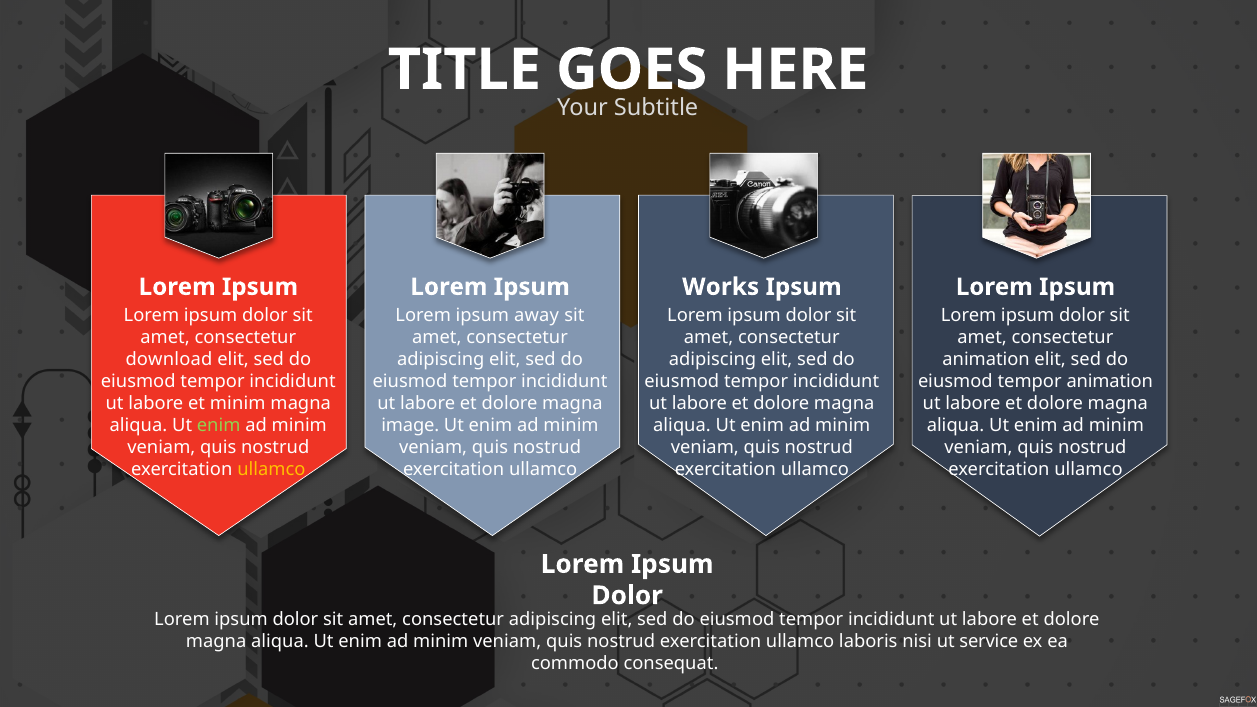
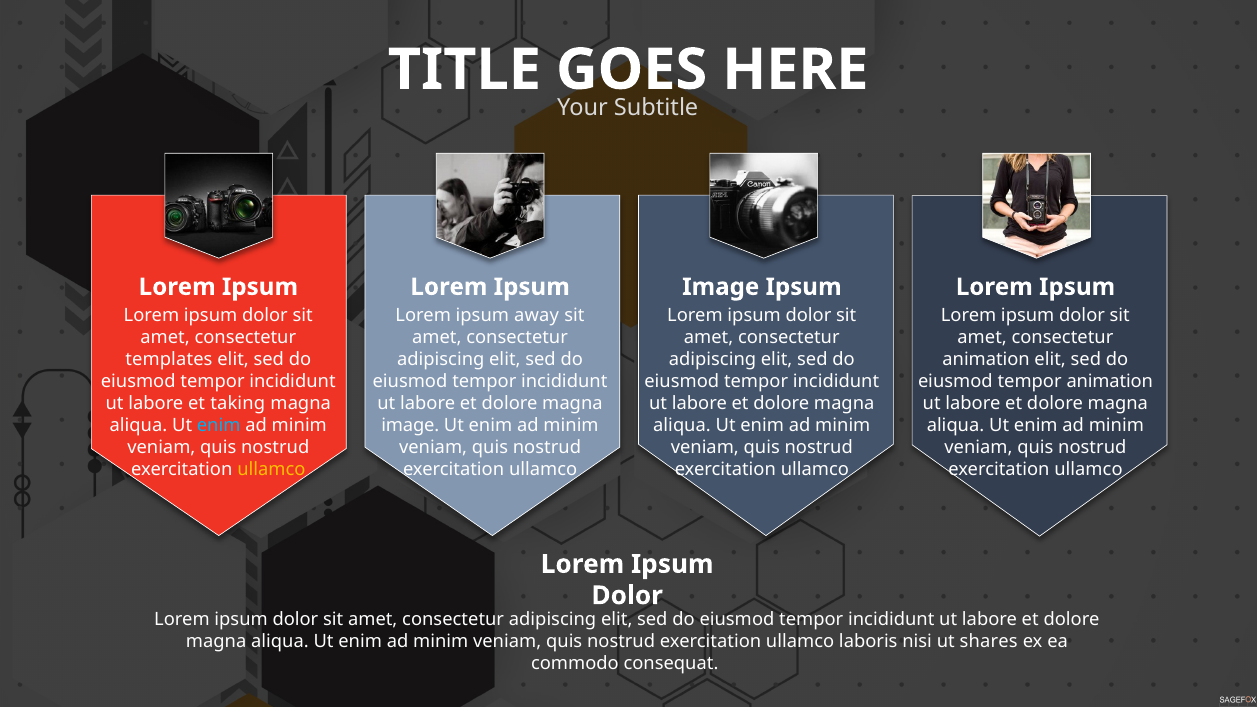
Works at (721, 287): Works -> Image
download: download -> templates
et minim: minim -> taking
enim at (219, 426) colour: light green -> light blue
service: service -> shares
